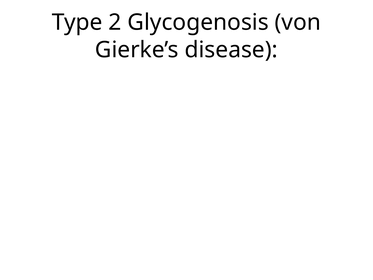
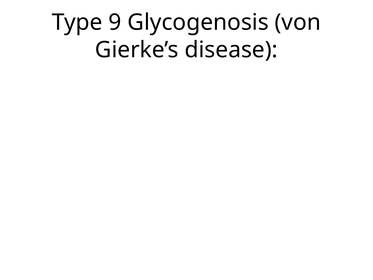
2: 2 -> 9
